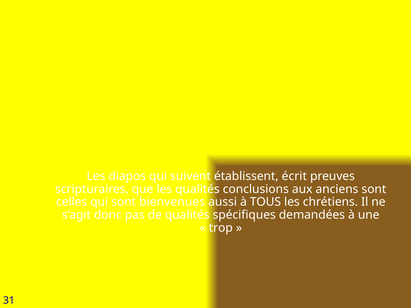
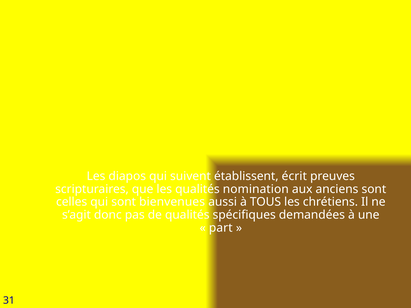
conclusions: conclusions -> nomination
trop: trop -> part
